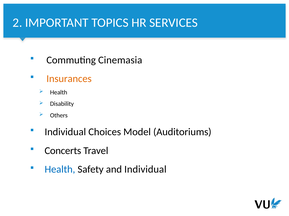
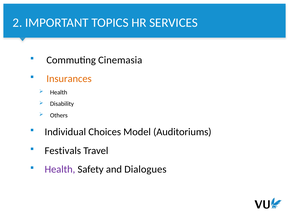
Concerts: Concerts -> Festivals
Health at (60, 170) colour: blue -> purple
and Individual: Individual -> Dialogues
